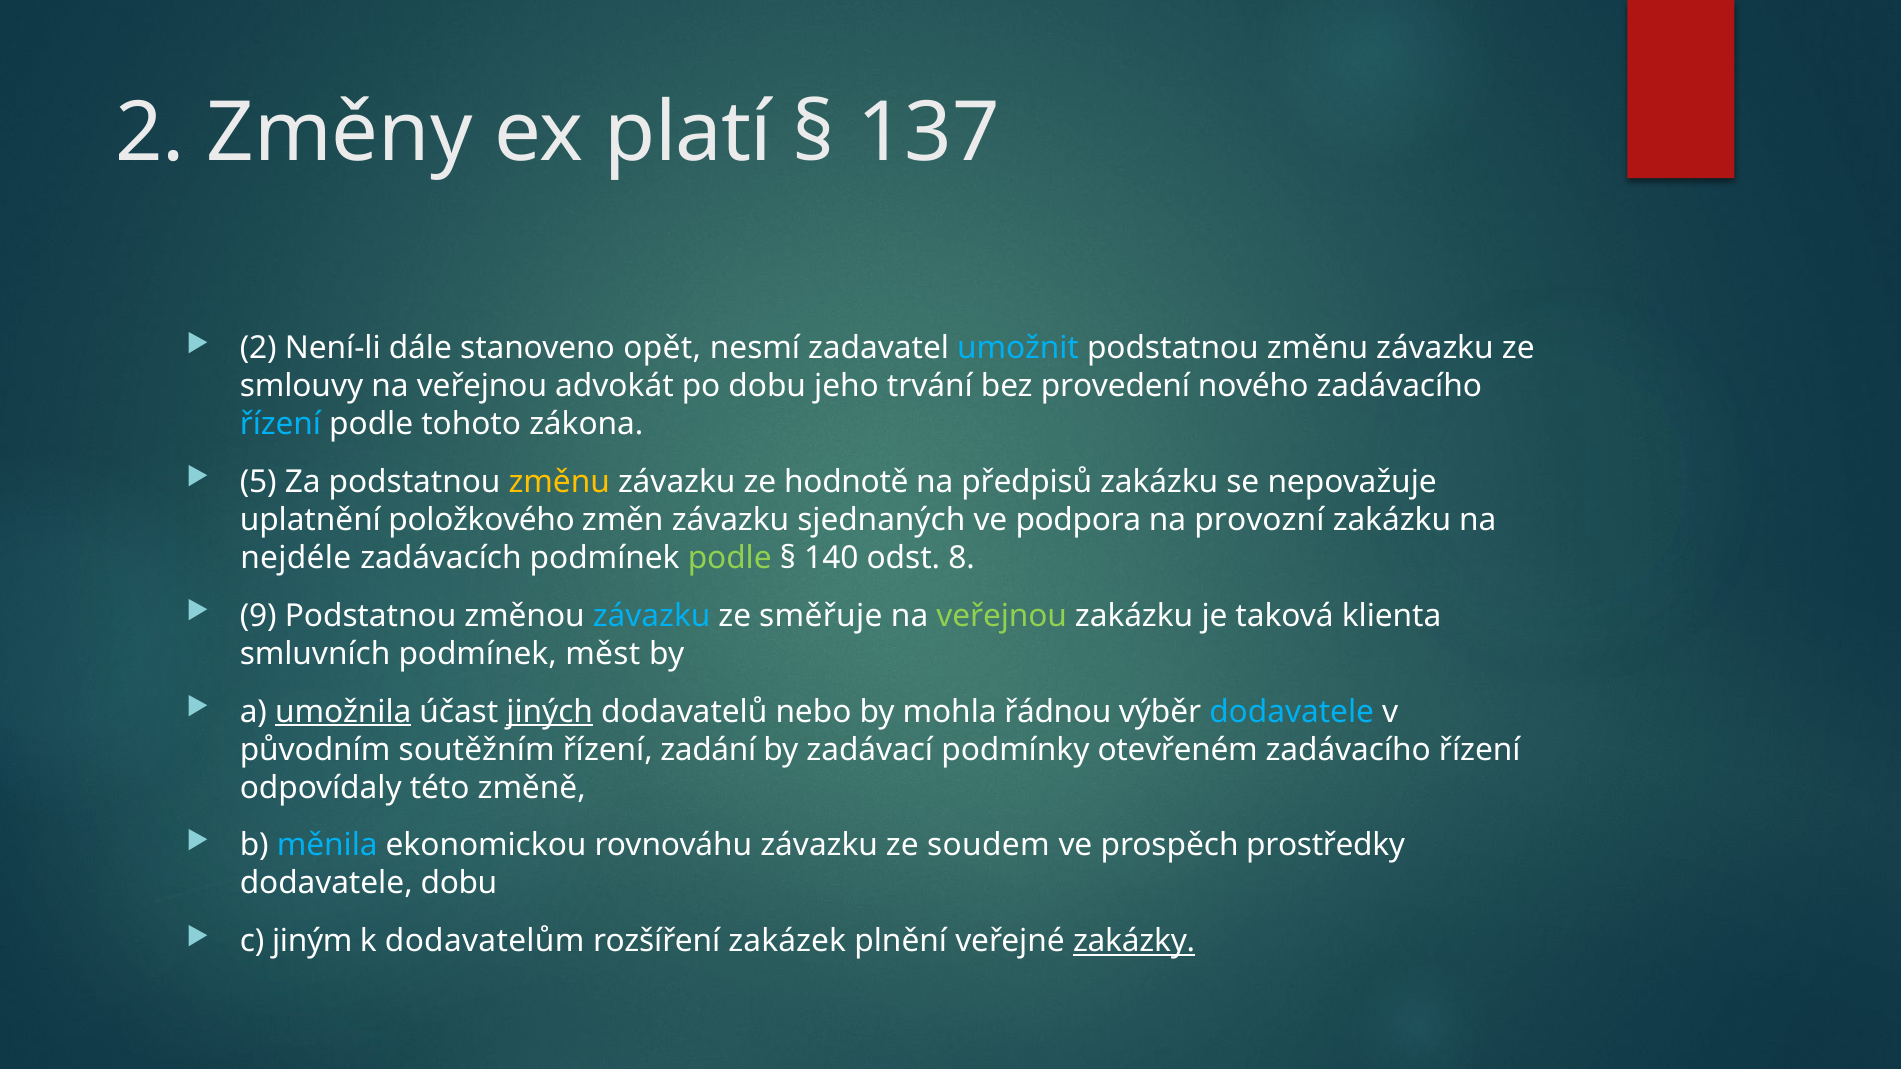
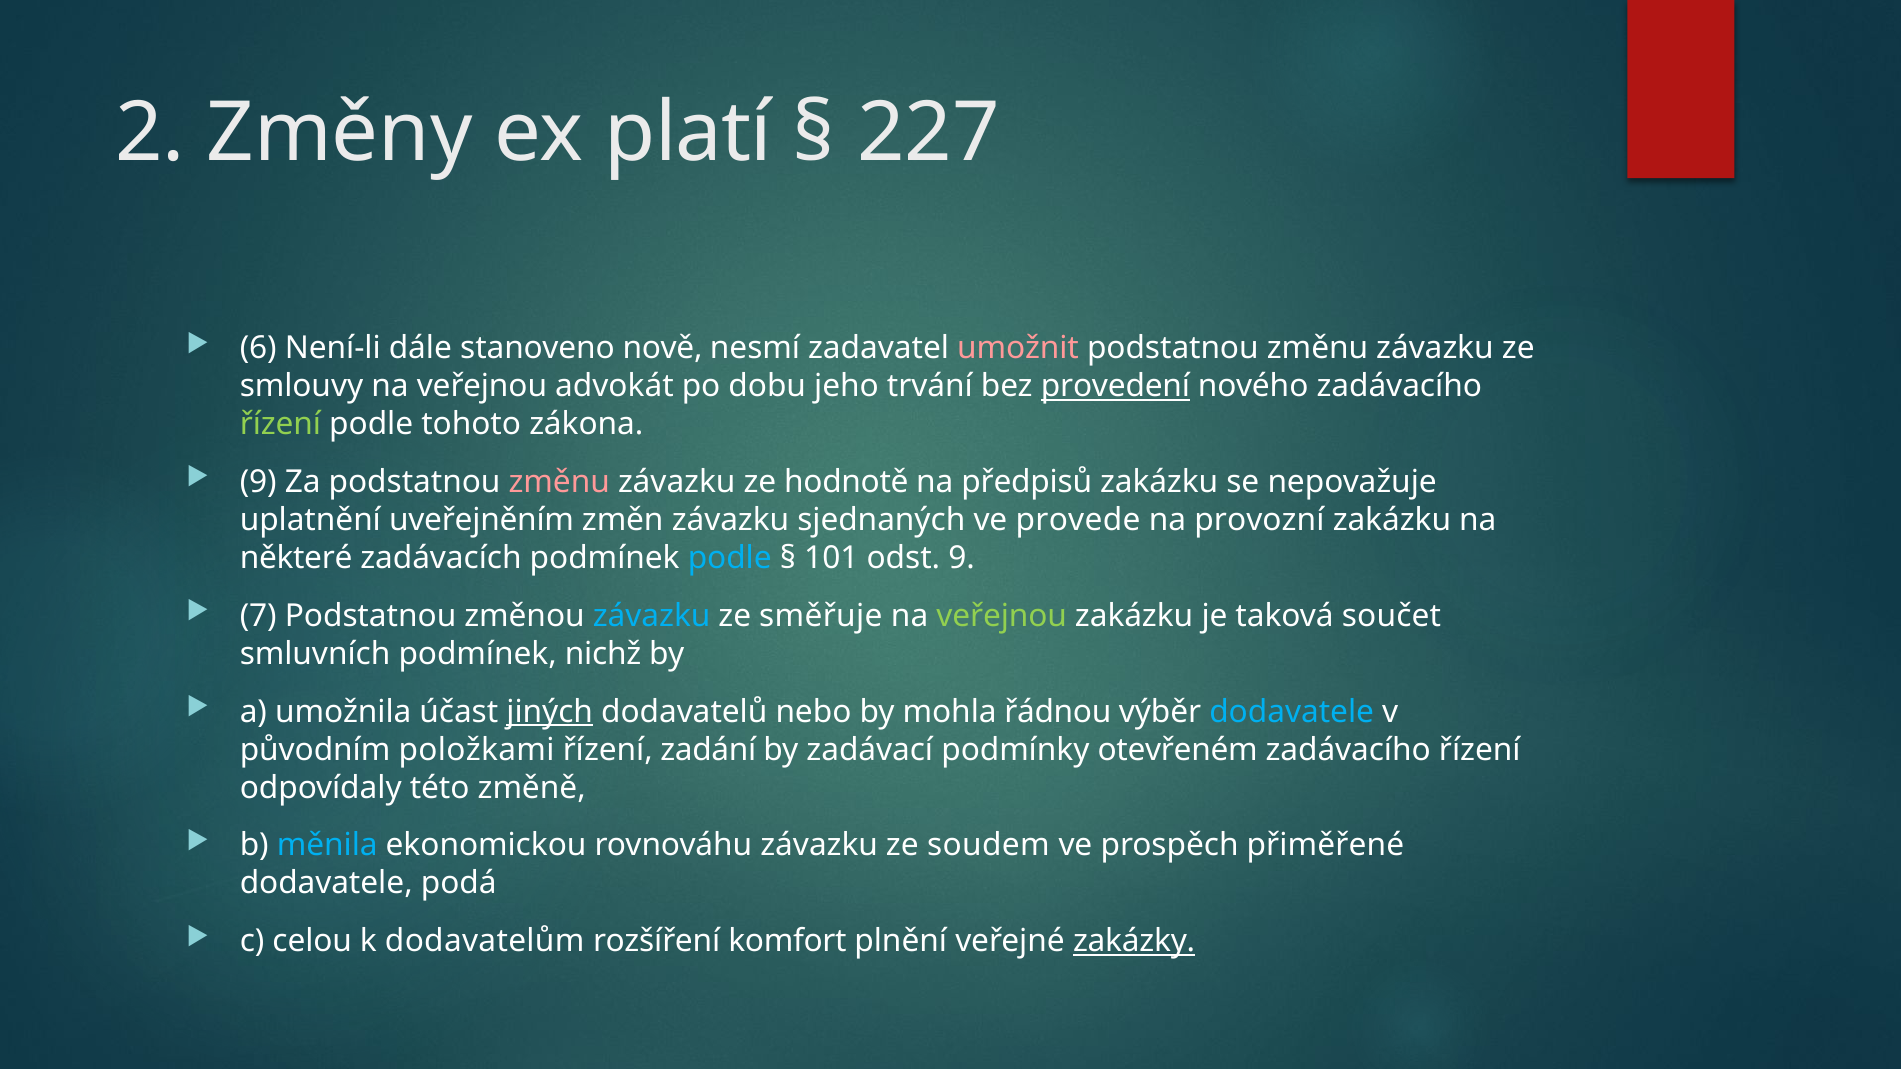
137: 137 -> 227
2 at (258, 348): 2 -> 6
opět: opět -> nově
umožnit colour: light blue -> pink
provedení underline: none -> present
řízení at (280, 424) colour: light blue -> light green
5 at (258, 482): 5 -> 9
změnu at (559, 482) colour: yellow -> pink
položkového: položkového -> uveřejněním
podpora: podpora -> provede
nejdéle: nejdéle -> některé
podle at (730, 558) colour: light green -> light blue
140: 140 -> 101
odst 8: 8 -> 9
9: 9 -> 7
klienta: klienta -> součet
měst: měst -> nichž
umožnila underline: present -> none
soutěžním: soutěžním -> položkami
prostředky: prostředky -> přiměřené
dodavatele dobu: dobu -> podá
jiným: jiným -> celou
zakázek: zakázek -> komfort
